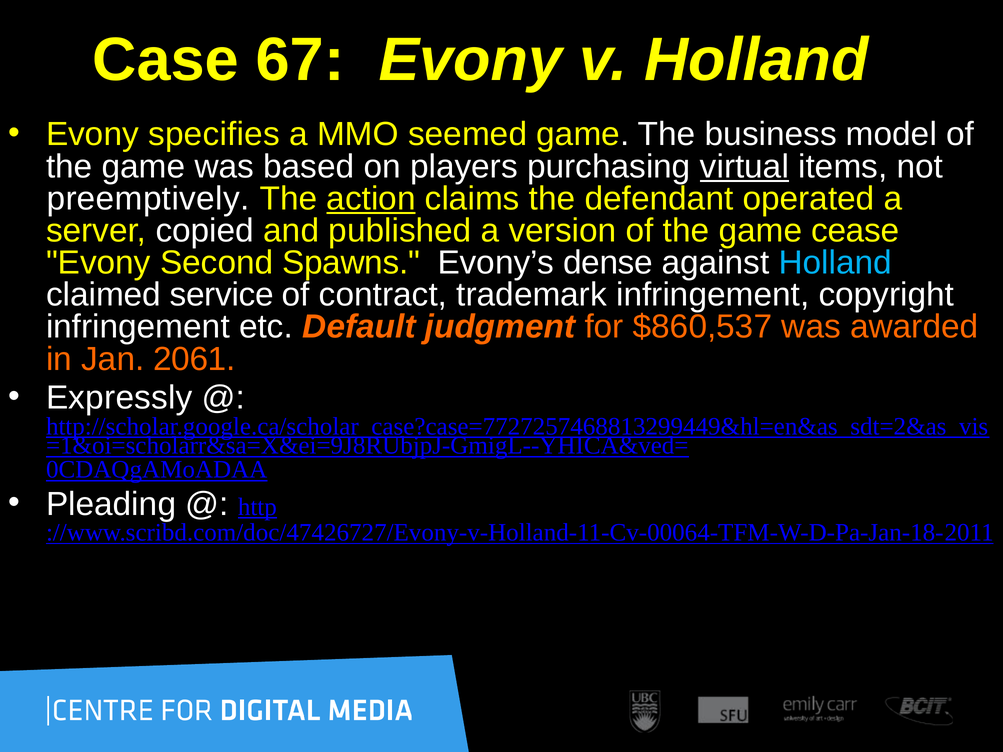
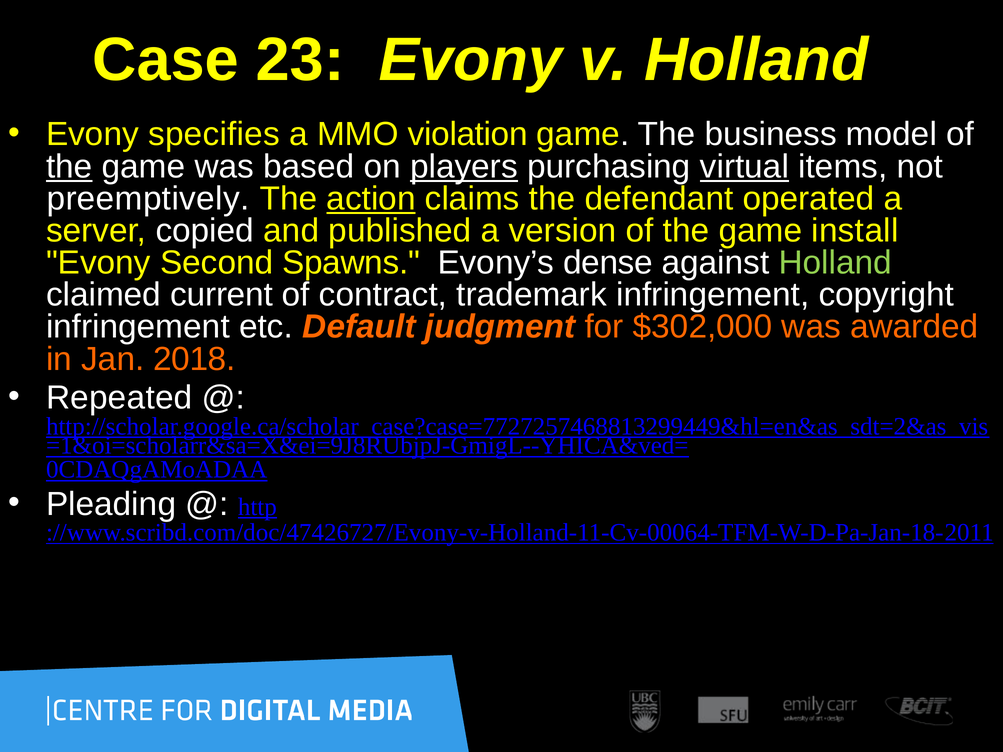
67: 67 -> 23
seemed: seemed -> violation
the at (69, 167) underline: none -> present
players underline: none -> present
cease: cease -> install
Holland at (835, 263) colour: light blue -> light green
service: service -> current
$860,537: $860,537 -> $302,000
2061: 2061 -> 2018
Expressly: Expressly -> Repeated
